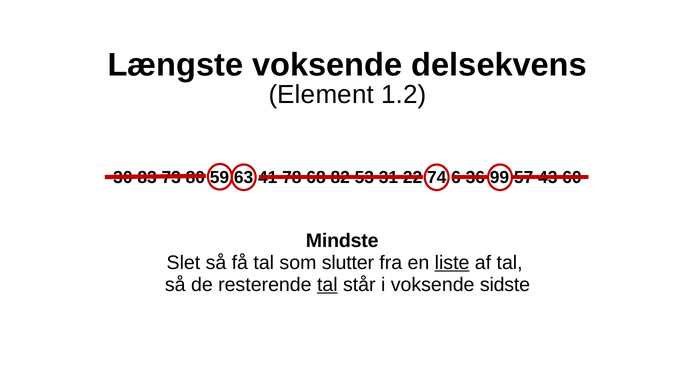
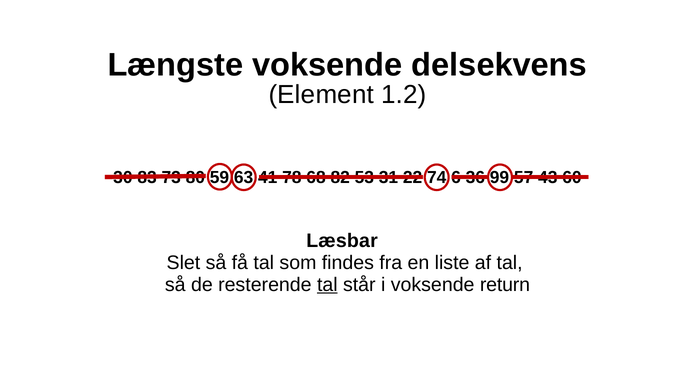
Mindste: Mindste -> Læsbar
slutter: slutter -> findes
liste underline: present -> none
sidste: sidste -> return
